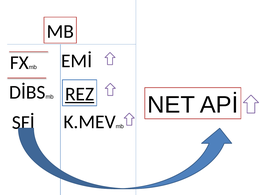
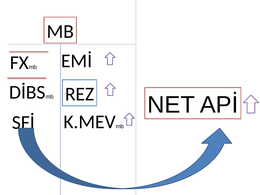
REZ underline: present -> none
